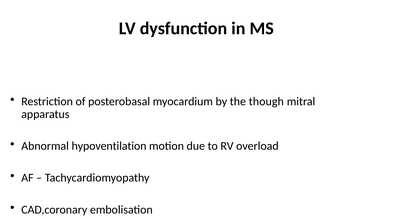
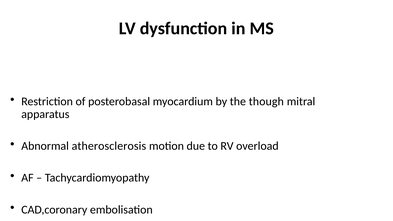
hypoventilation: hypoventilation -> atherosclerosis
